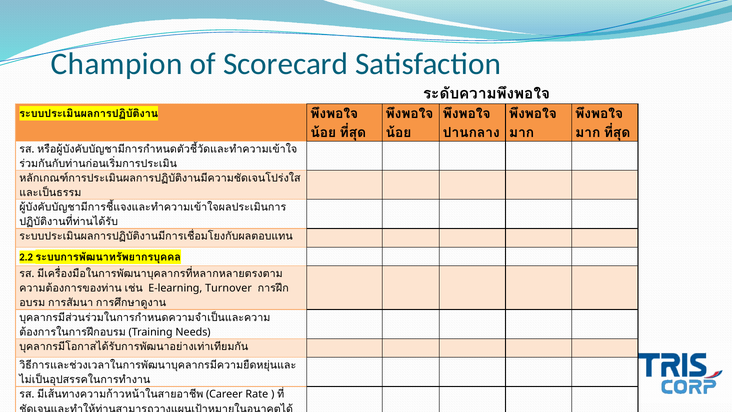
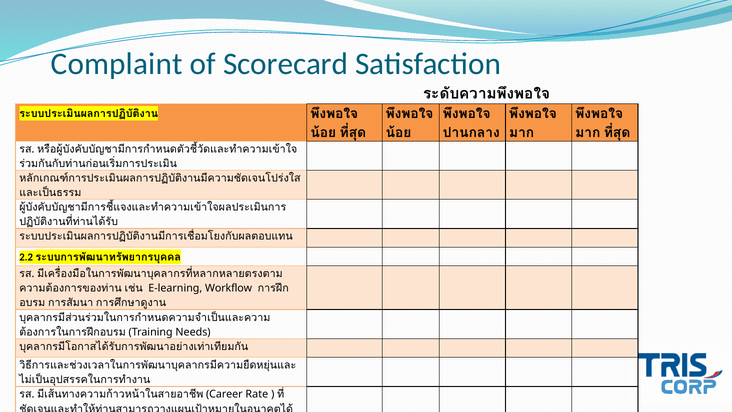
Champion: Champion -> Complaint
Turnover: Turnover -> Workflow
